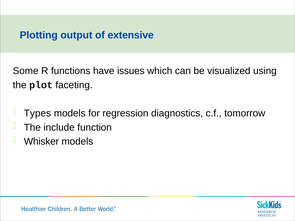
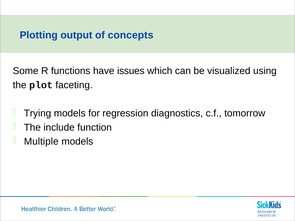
extensive: extensive -> concepts
Types: Types -> Trying
Whisker: Whisker -> Multiple
